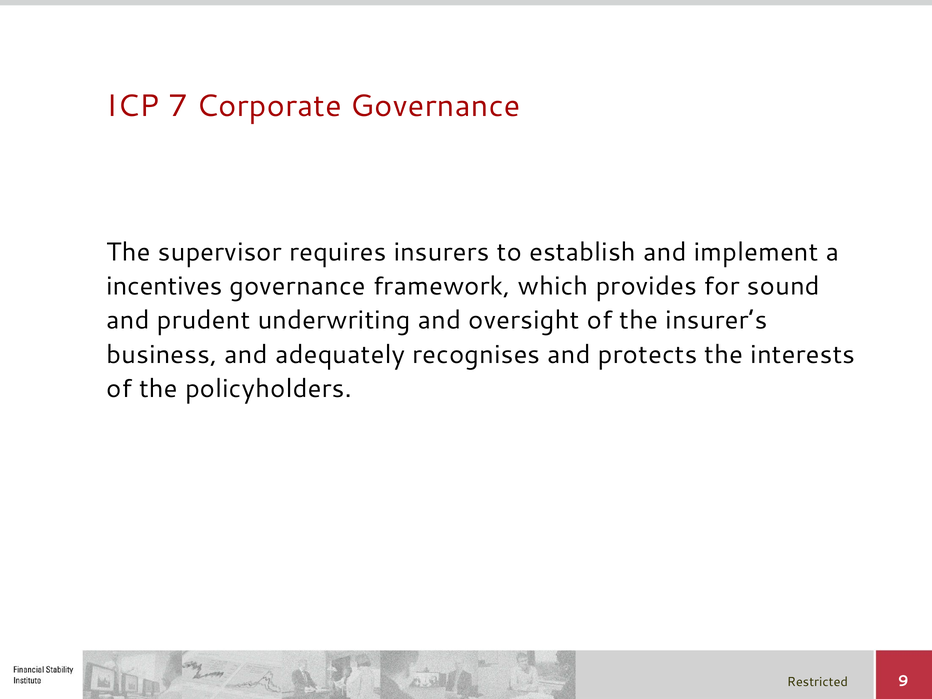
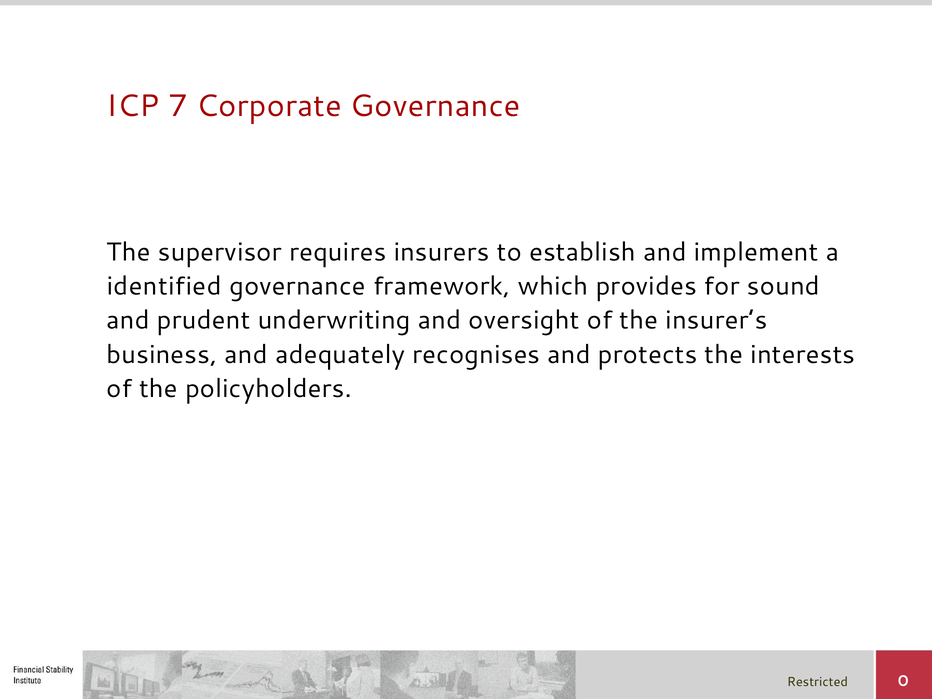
incentives: incentives -> identified
9: 9 -> 0
